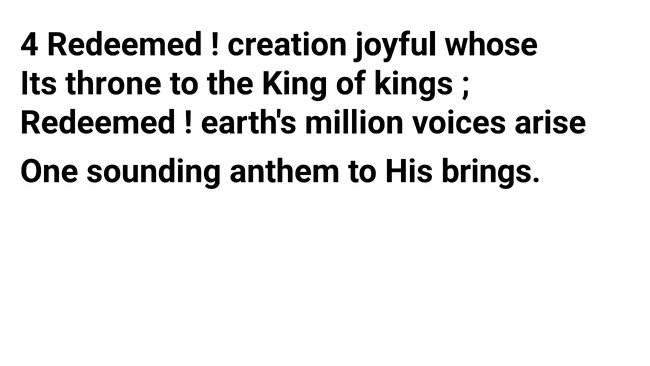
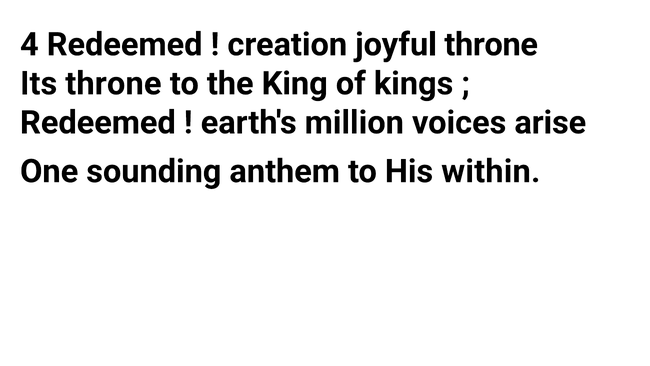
joyful whose: whose -> throne
brings: brings -> within
